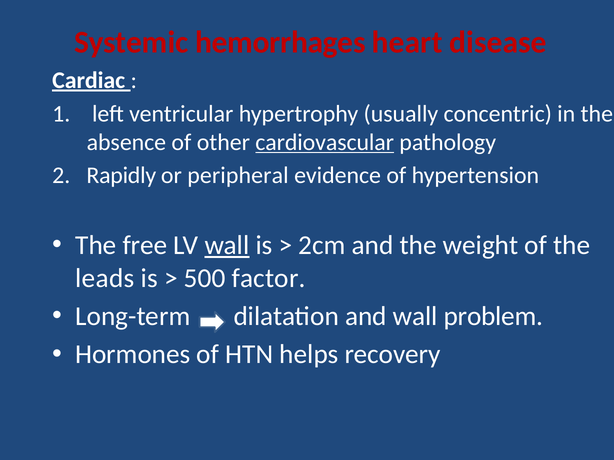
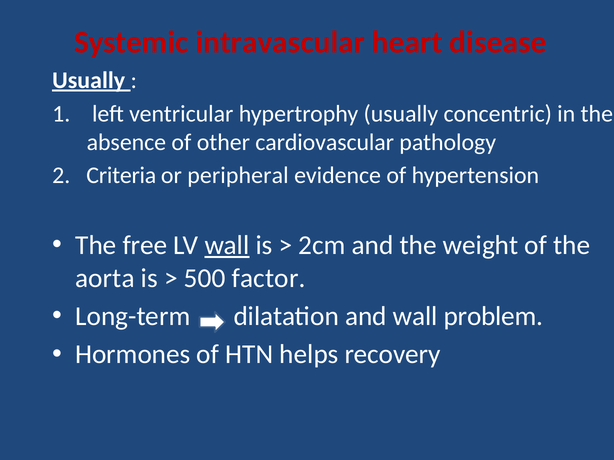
hemorrhages: hemorrhages -> intravascular
Cardiac at (89, 80): Cardiac -> Usually
cardiovascular underline: present -> none
Rapidly: Rapidly -> Criteria
leads: leads -> aorta
